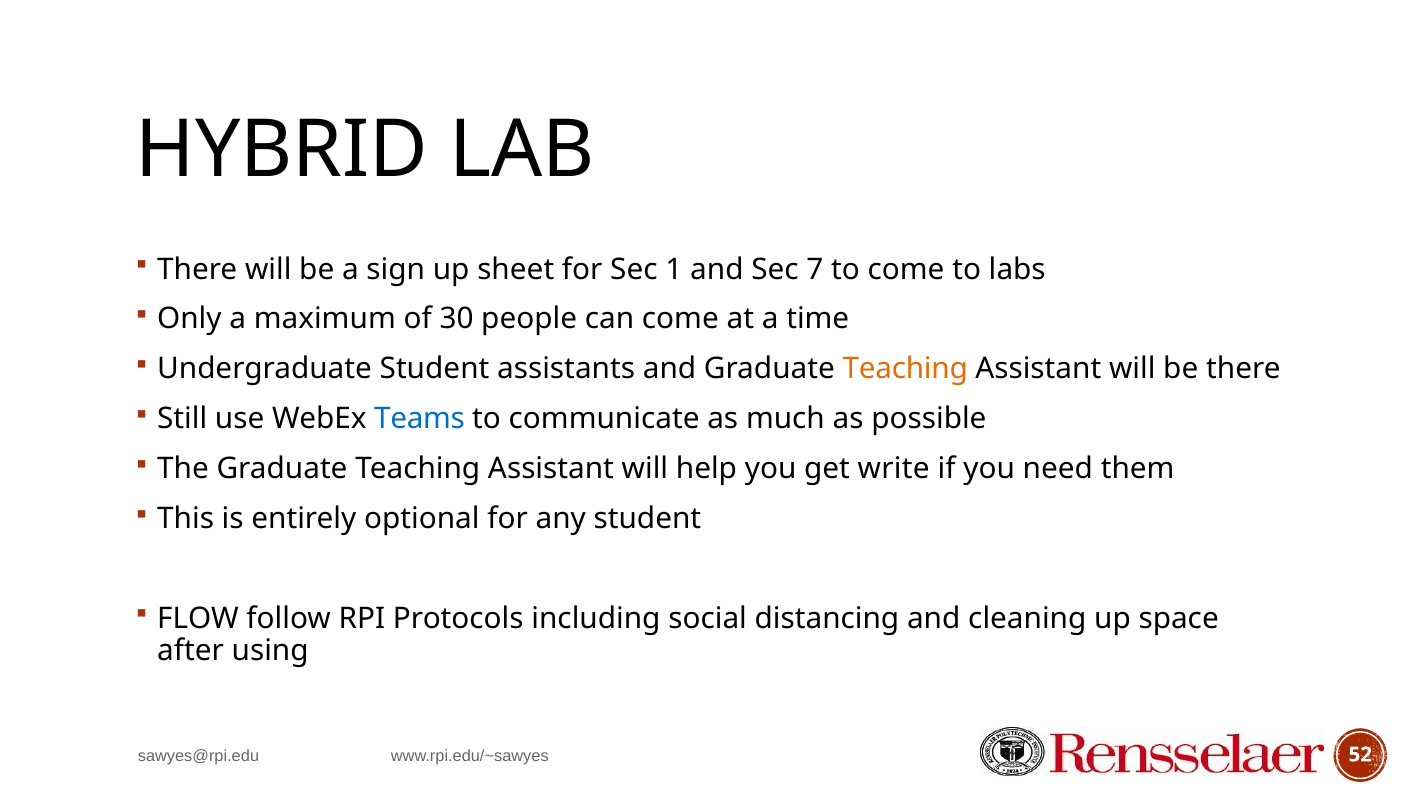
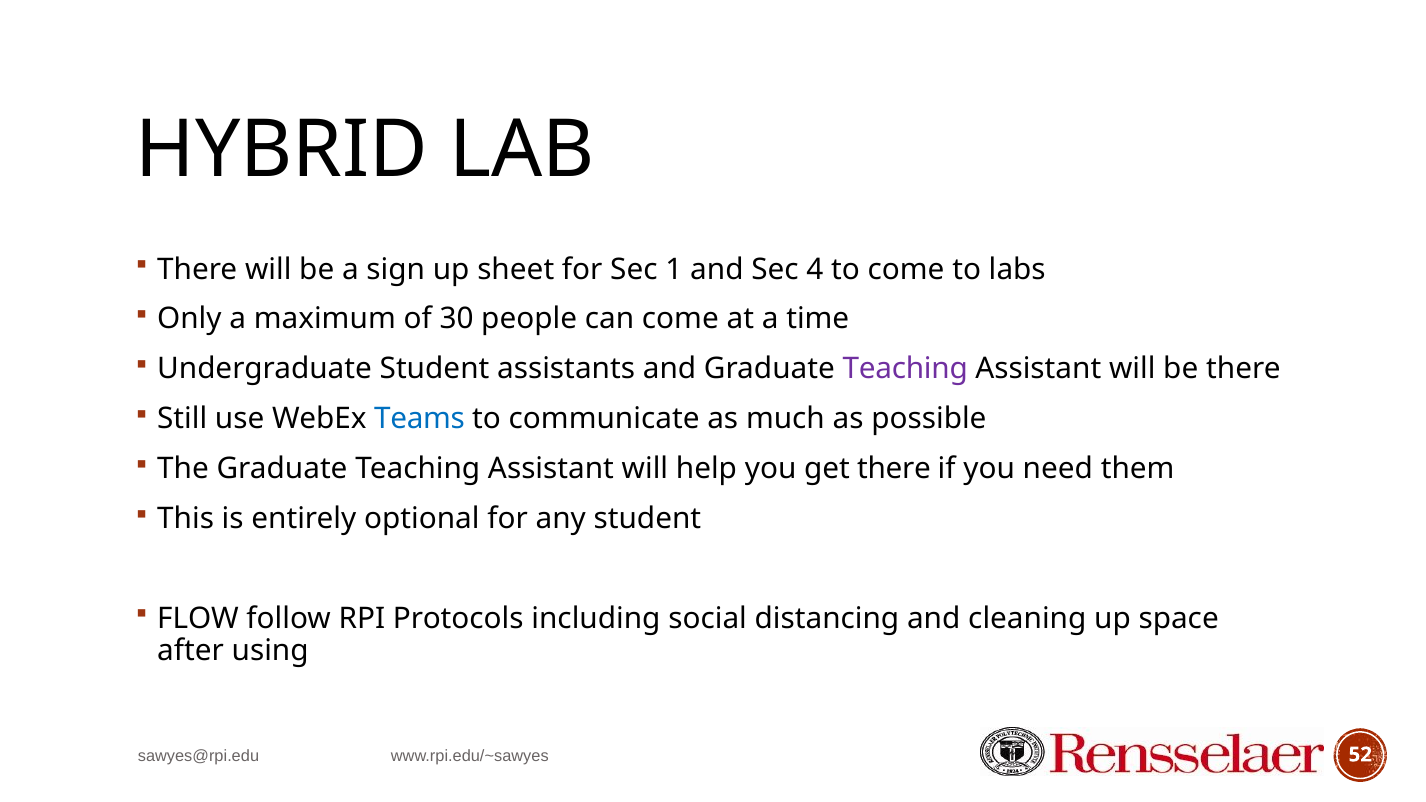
7: 7 -> 4
Teaching at (905, 369) colour: orange -> purple
get write: write -> there
